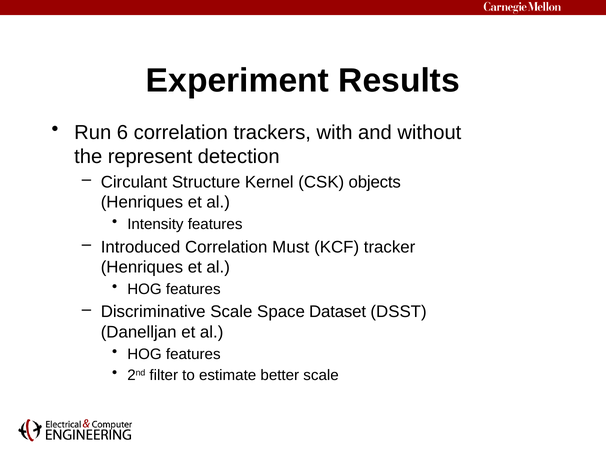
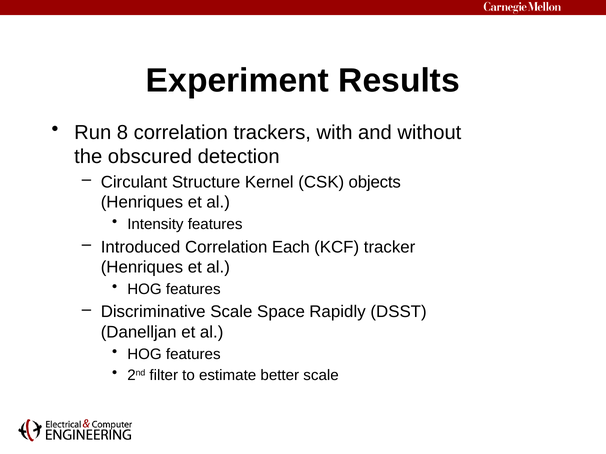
6: 6 -> 8
represent: represent -> obscured
Must: Must -> Each
Dataset: Dataset -> Rapidly
